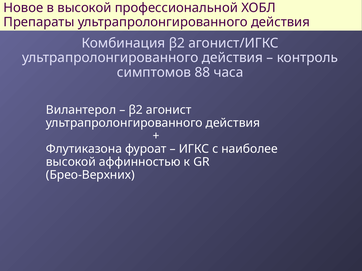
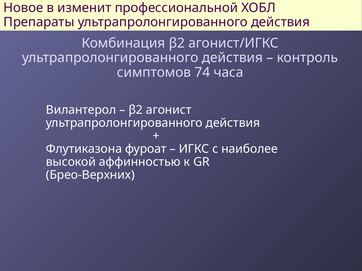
в высокой: высокой -> изменит
88: 88 -> 74
